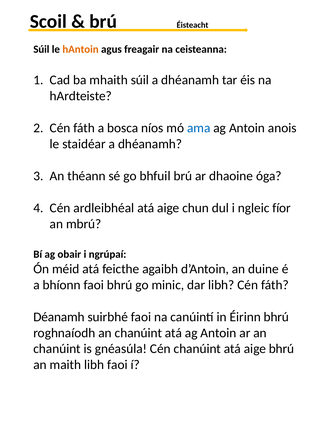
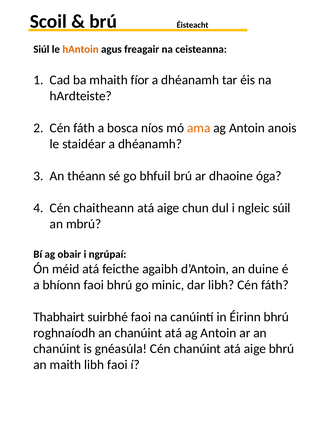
Súil at (41, 49): Súil -> Siúl
mhaith súil: súil -> fíor
ama colour: blue -> orange
ardleibhéal: ardleibhéal -> chaitheann
fíor: fíor -> súil
Déanamh: Déanamh -> Thabhairt
